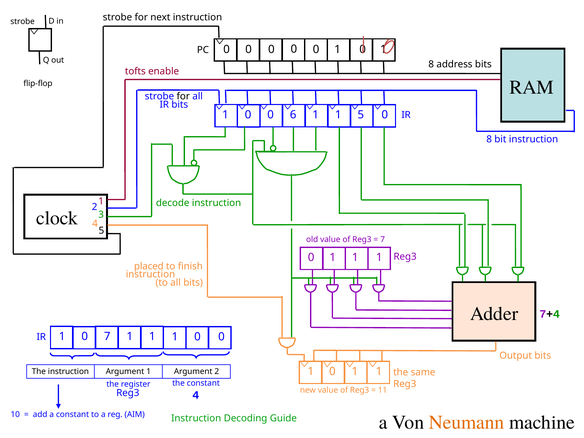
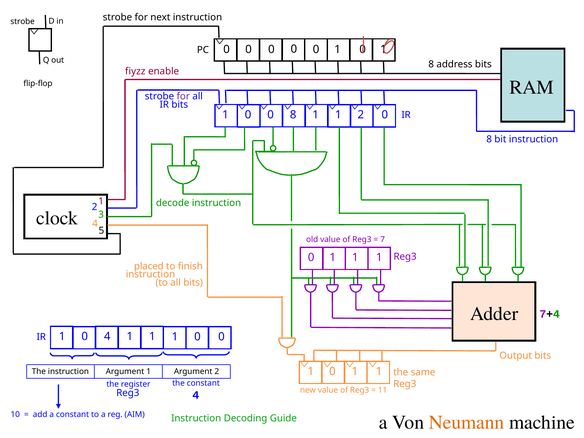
tofts: tofts -> fiyzz
for at (183, 96) colour: black -> purple
0 6: 6 -> 8
1 1 5: 5 -> 2
0 7: 7 -> 4
